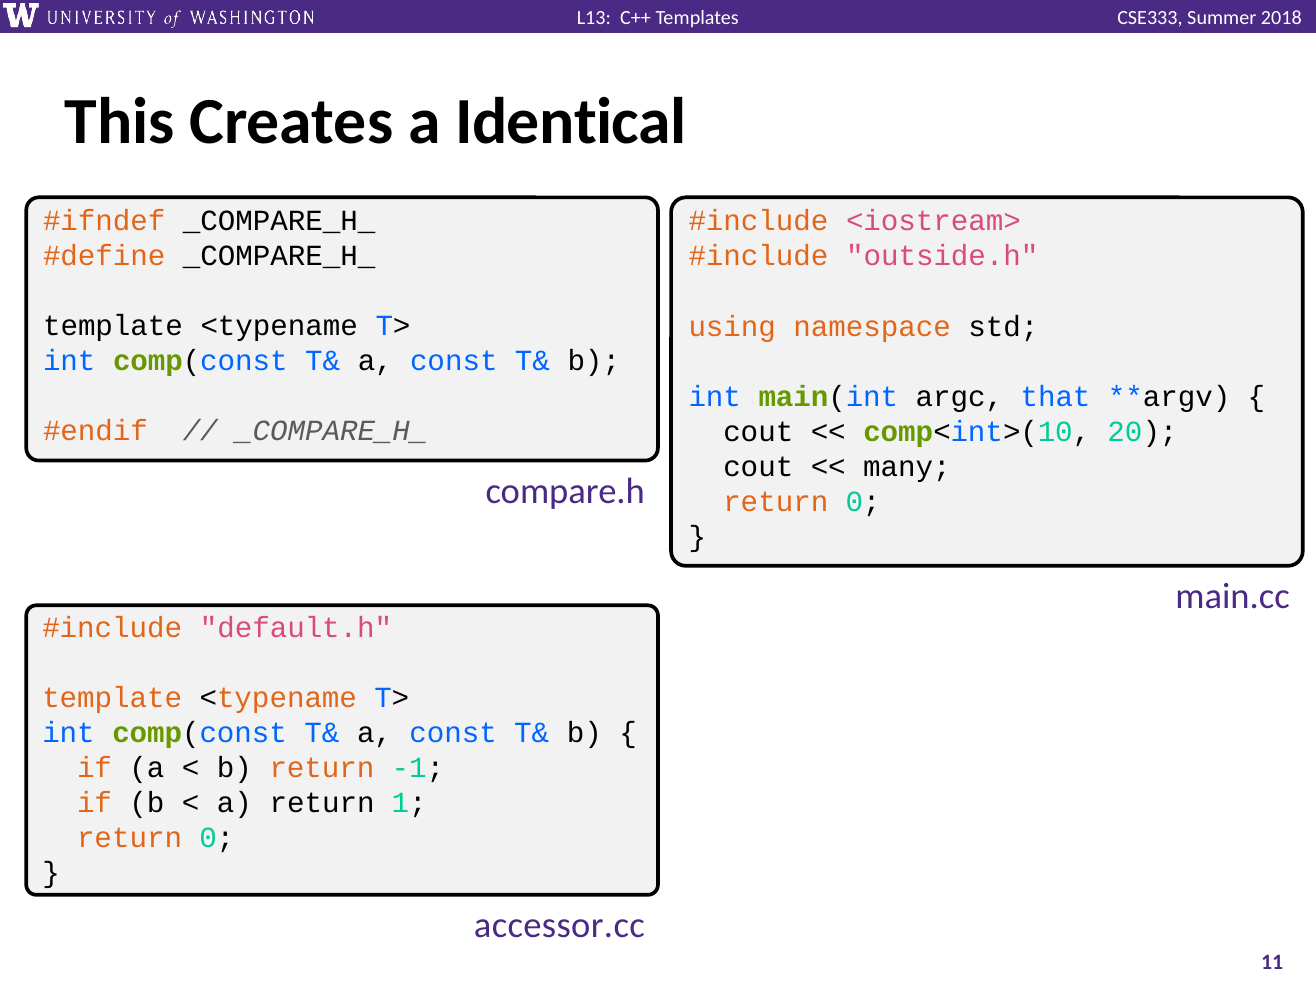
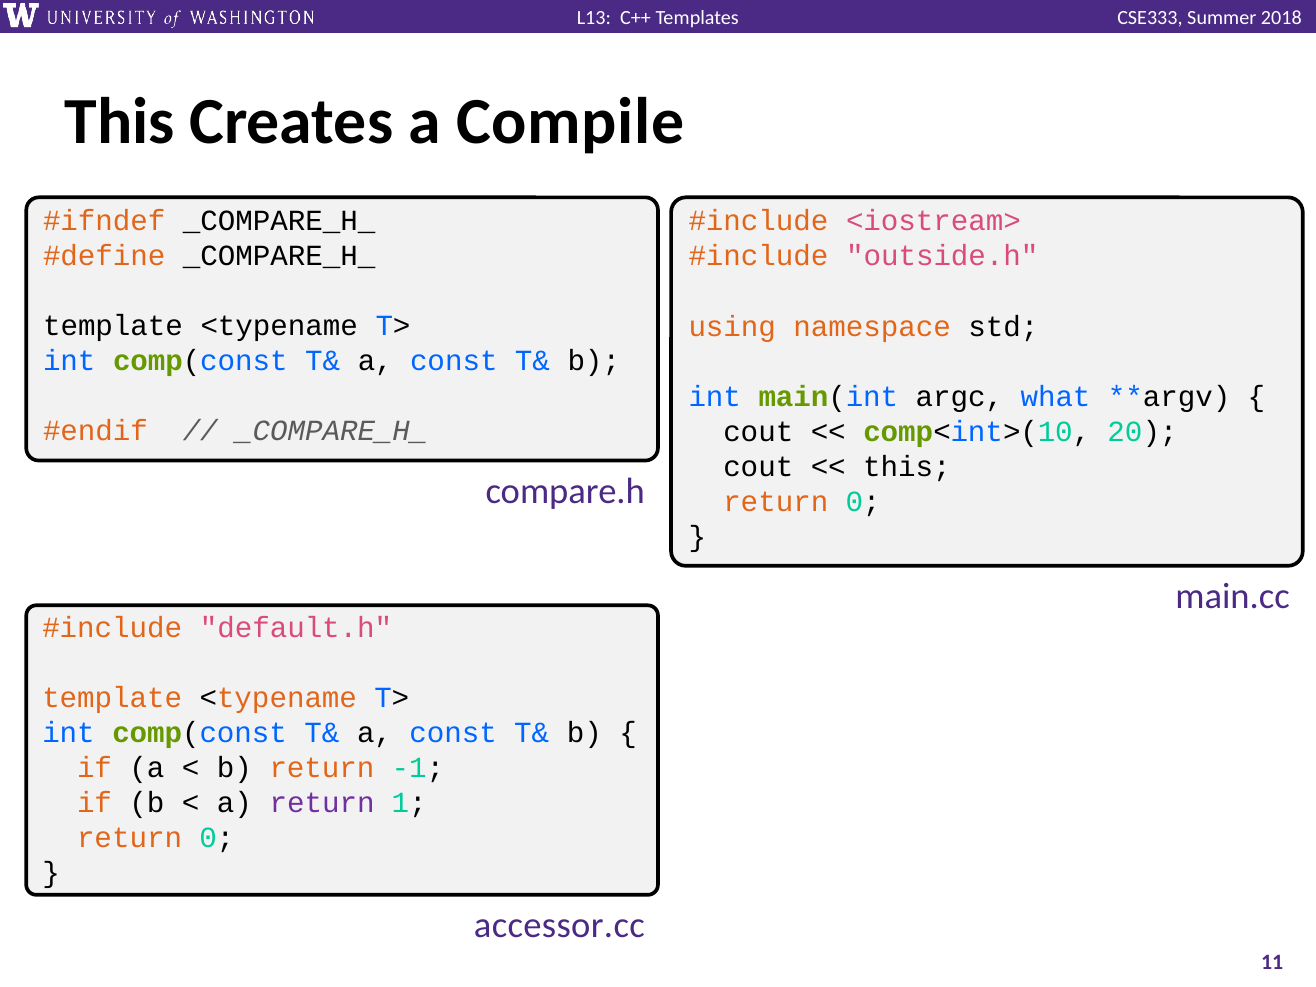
Identical: Identical -> Compile
that: that -> what
many at (907, 467): many -> this
return at (322, 803) colour: black -> purple
